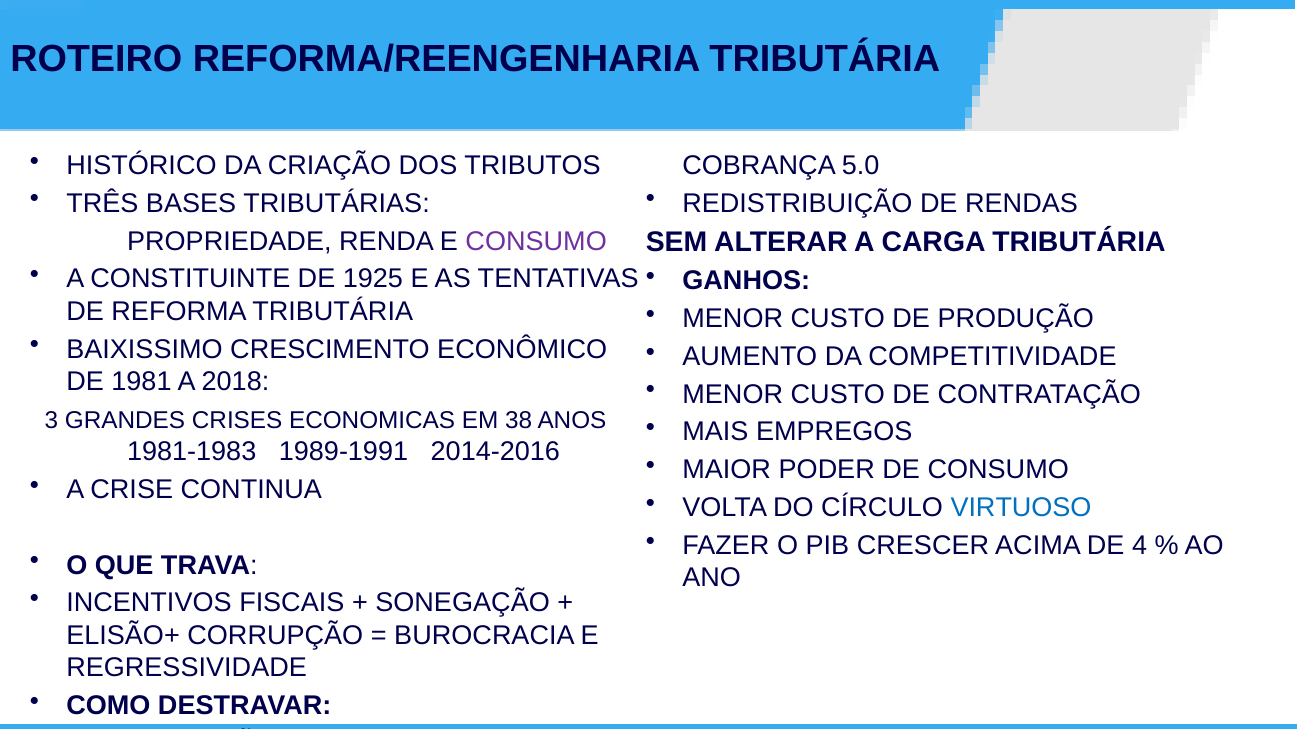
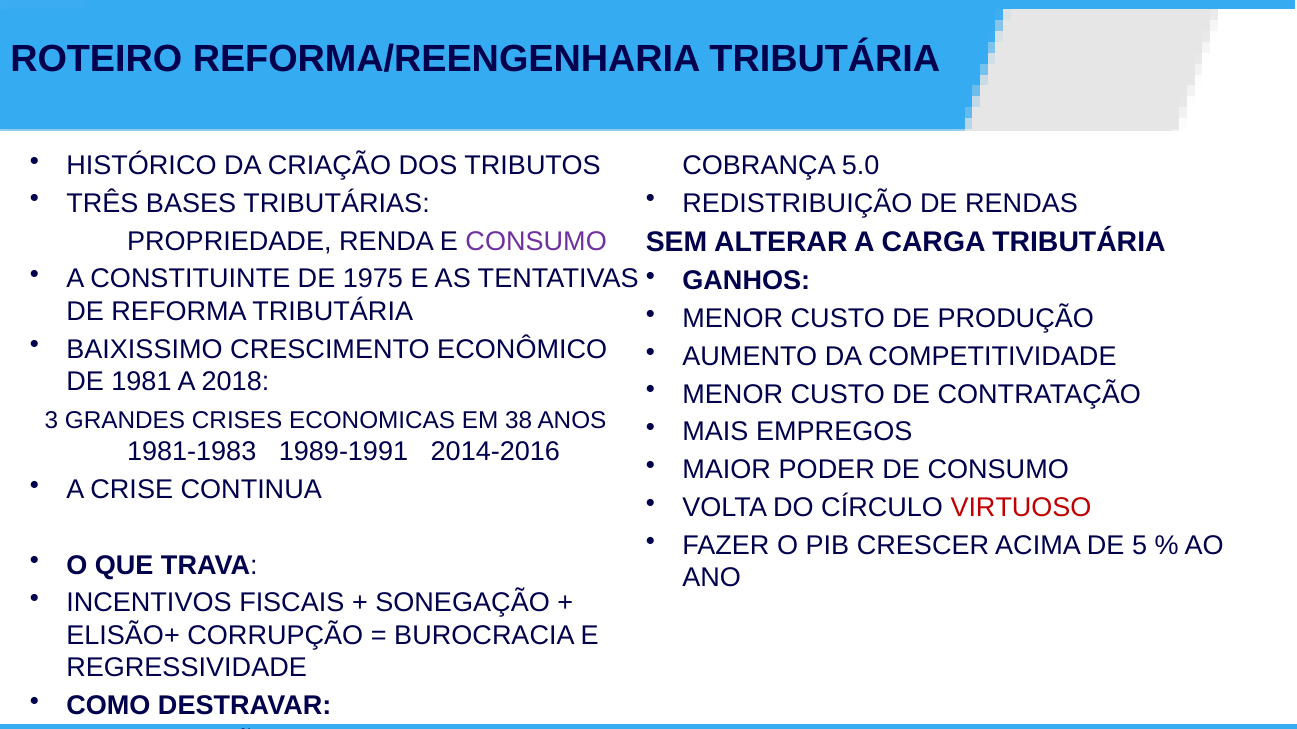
1925: 1925 -> 1975
VIRTUOSO colour: blue -> red
4: 4 -> 5
